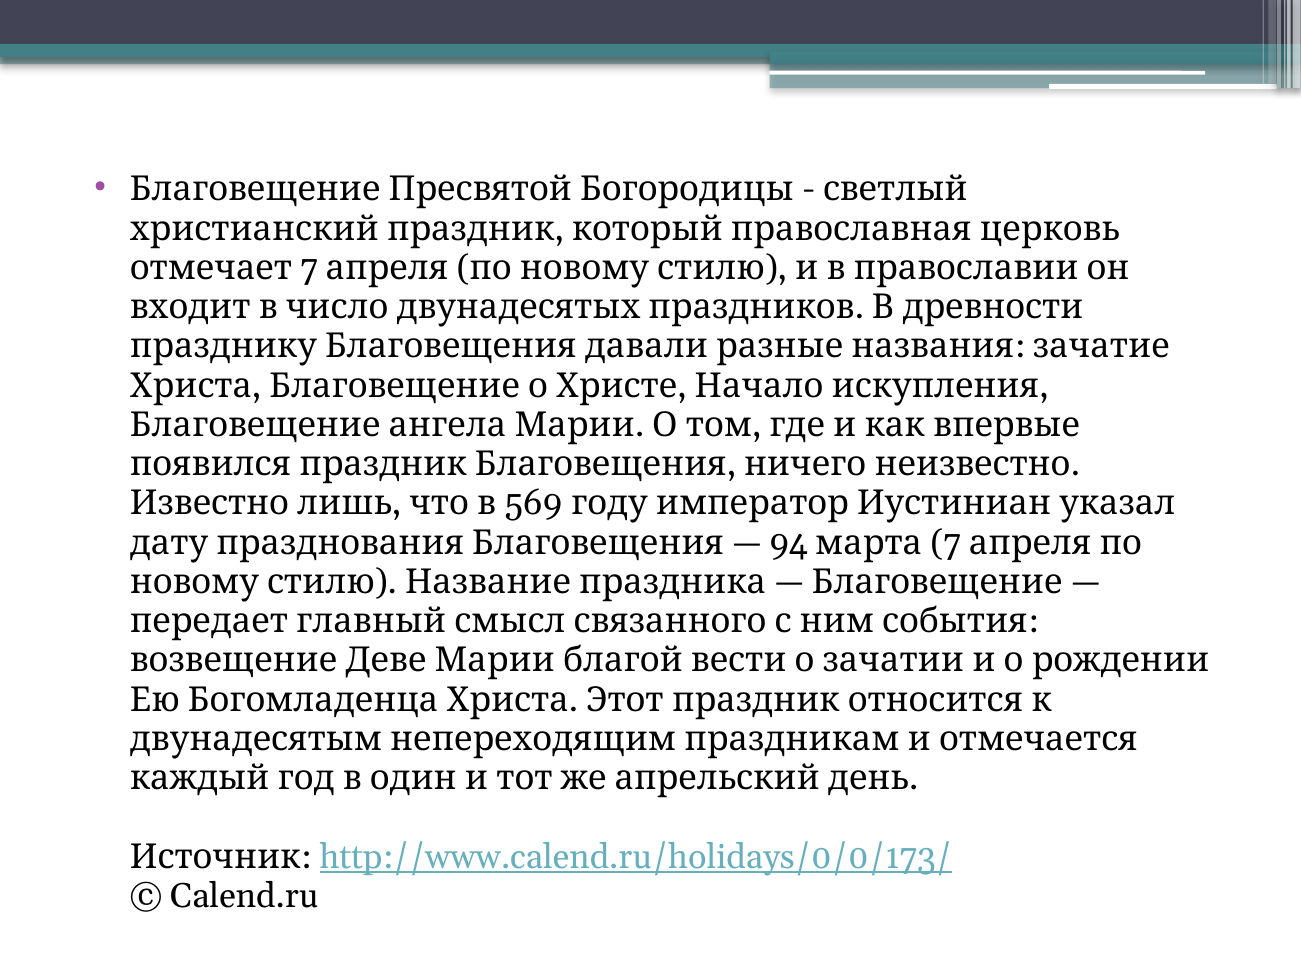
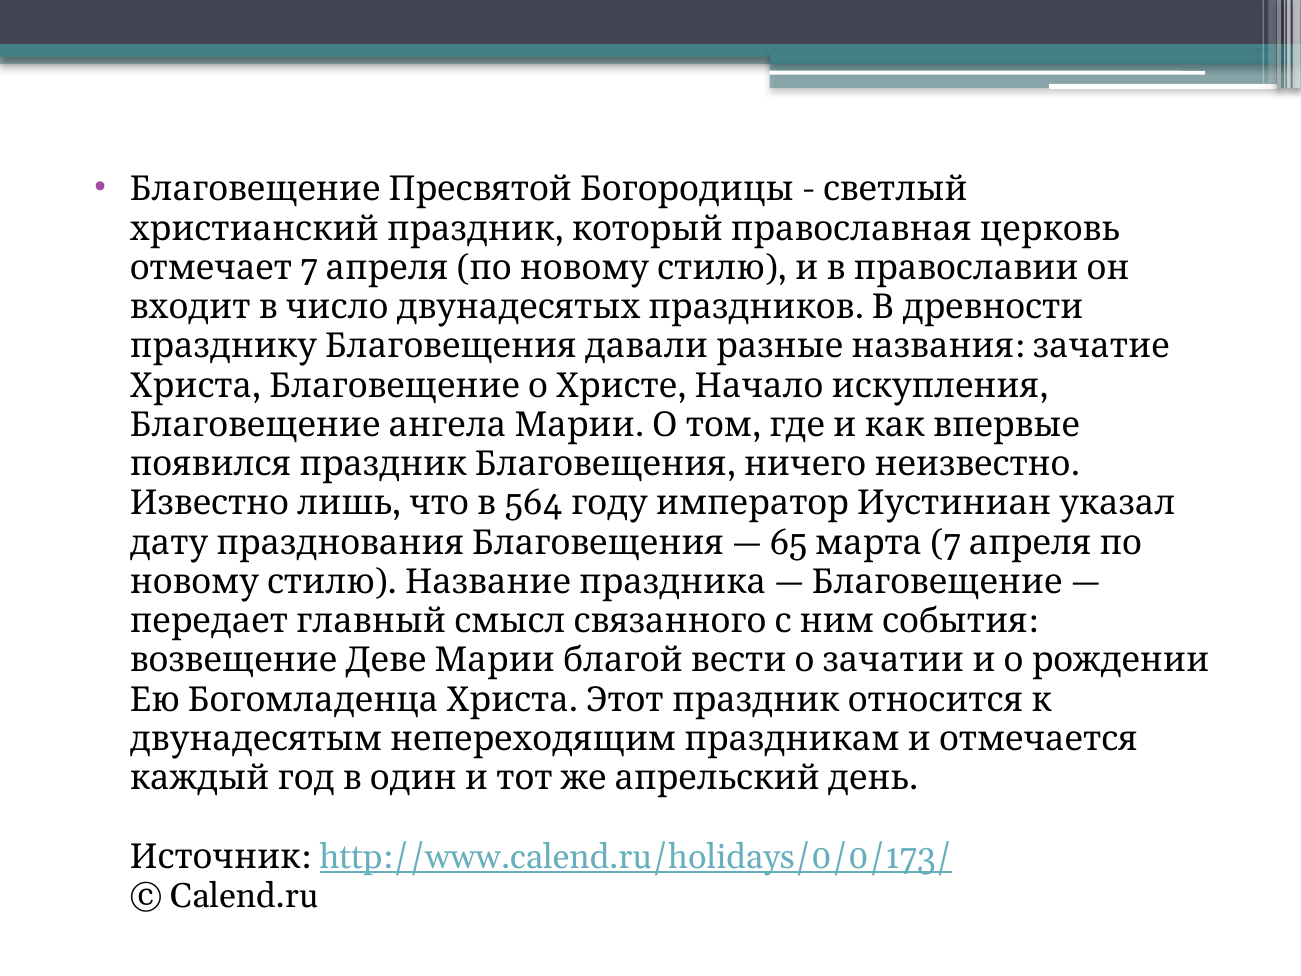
569: 569 -> 564
94: 94 -> 65
